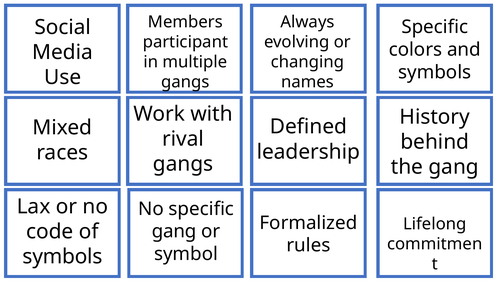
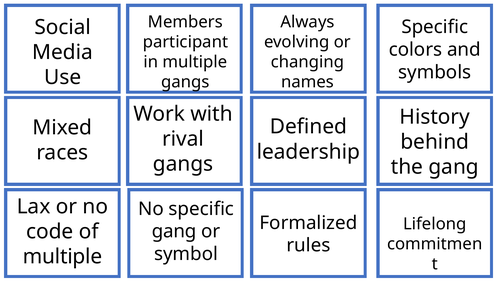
symbols at (62, 257): symbols -> multiple
